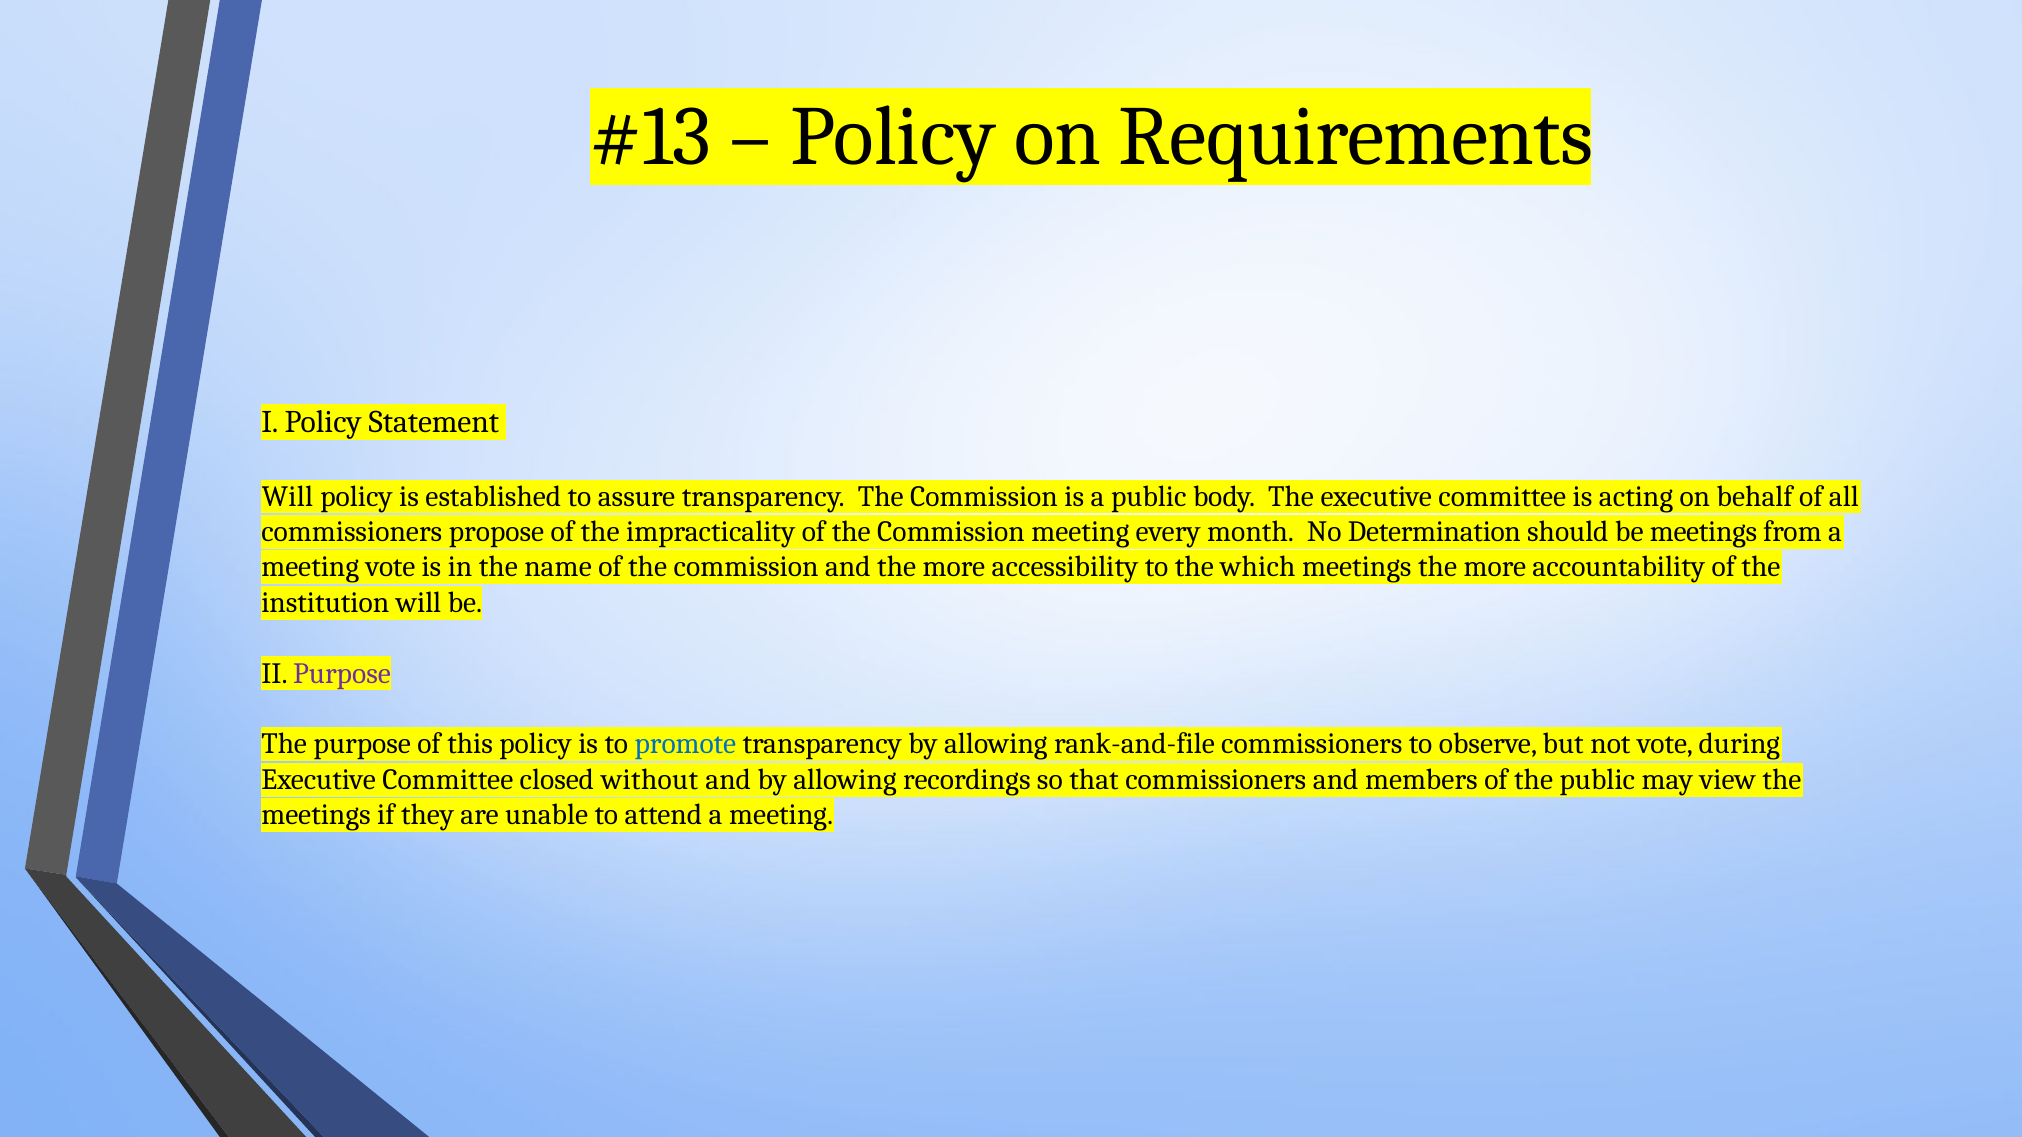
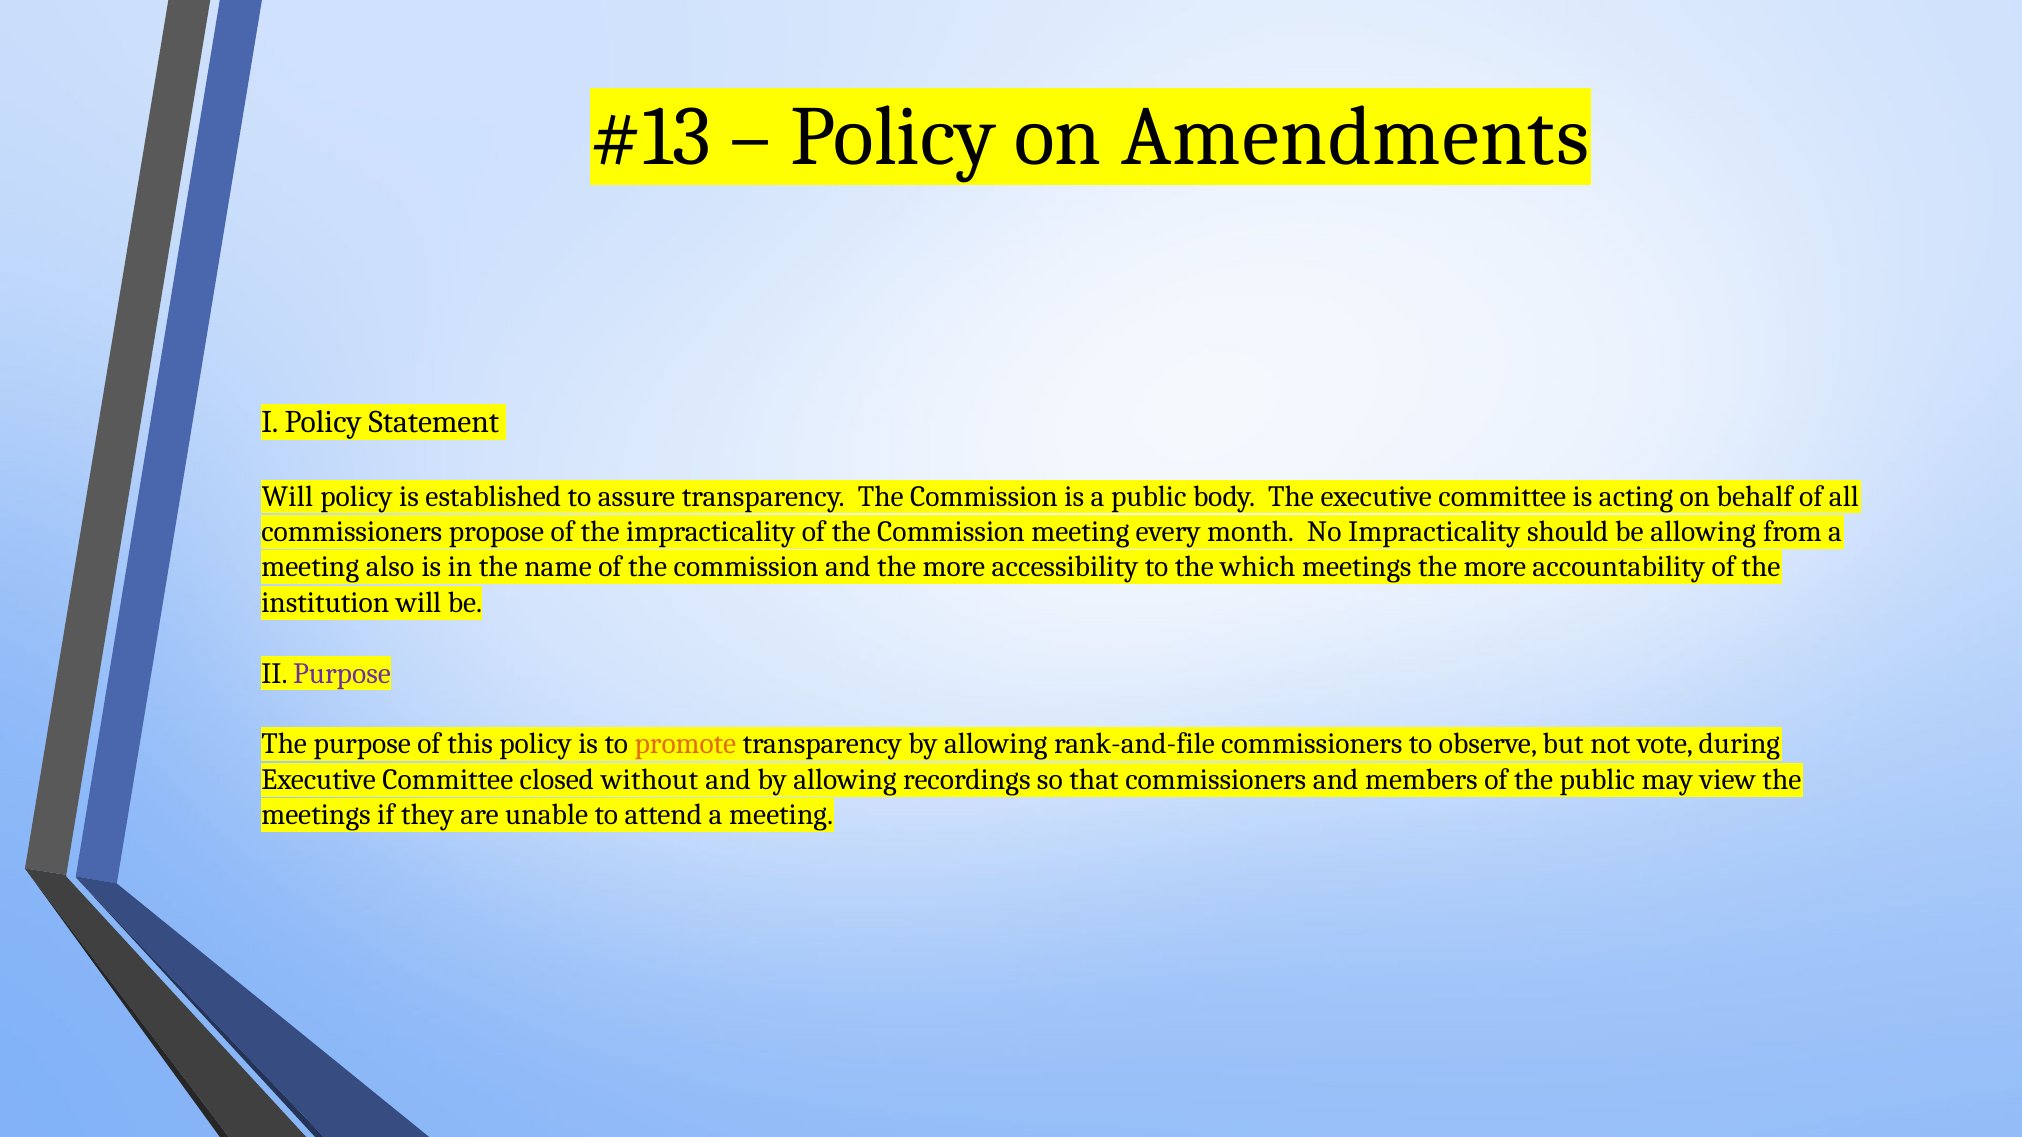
Requirements: Requirements -> Amendments
No Determination: Determination -> Impracticality
be meetings: meetings -> allowing
meeting vote: vote -> also
promote colour: blue -> orange
